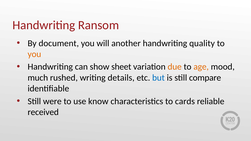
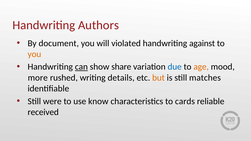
Ransom: Ransom -> Authors
another: another -> violated
quality: quality -> against
can underline: none -> present
sheet: sheet -> share
due colour: orange -> blue
much: much -> more
but colour: blue -> orange
compare: compare -> matches
